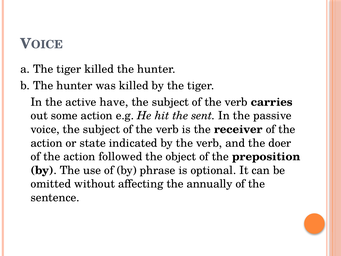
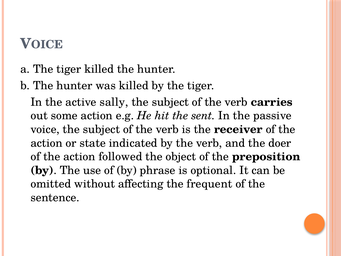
have: have -> sally
annually: annually -> frequent
